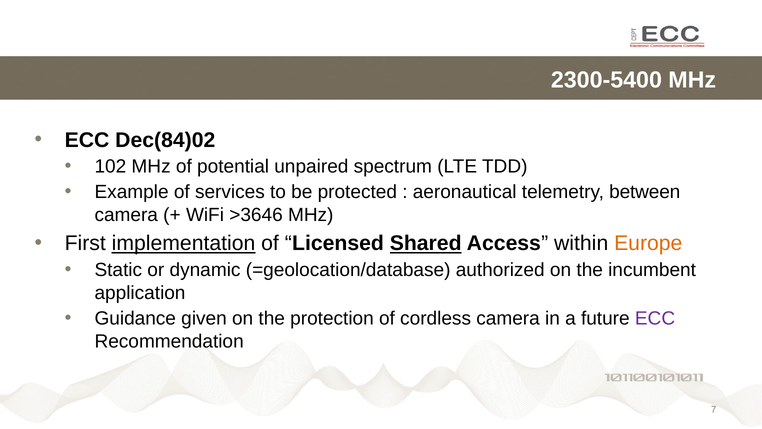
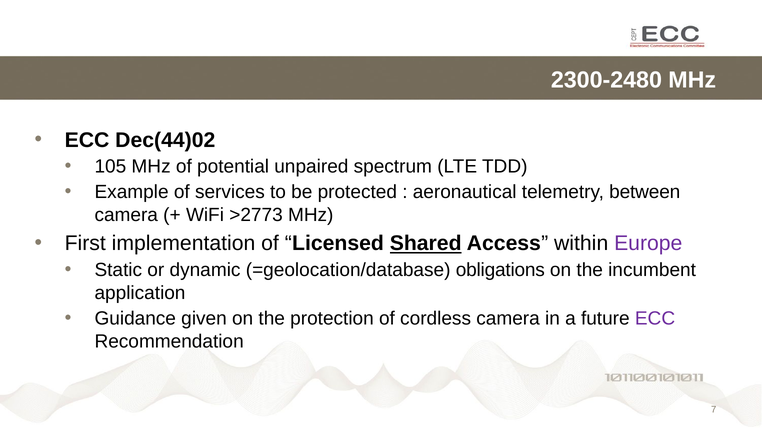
2300-5400: 2300-5400 -> 2300-2480
Dec(84)02: Dec(84)02 -> Dec(44)02
102: 102 -> 105
>3646: >3646 -> >2773
implementation underline: present -> none
Europe colour: orange -> purple
authorized: authorized -> obligations
